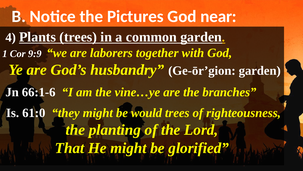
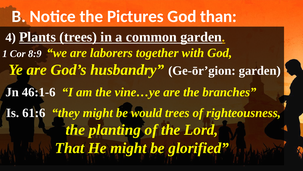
near: near -> than
9:9: 9:9 -> 8:9
66:1-6: 66:1-6 -> 46:1-6
61:0: 61:0 -> 61:6
